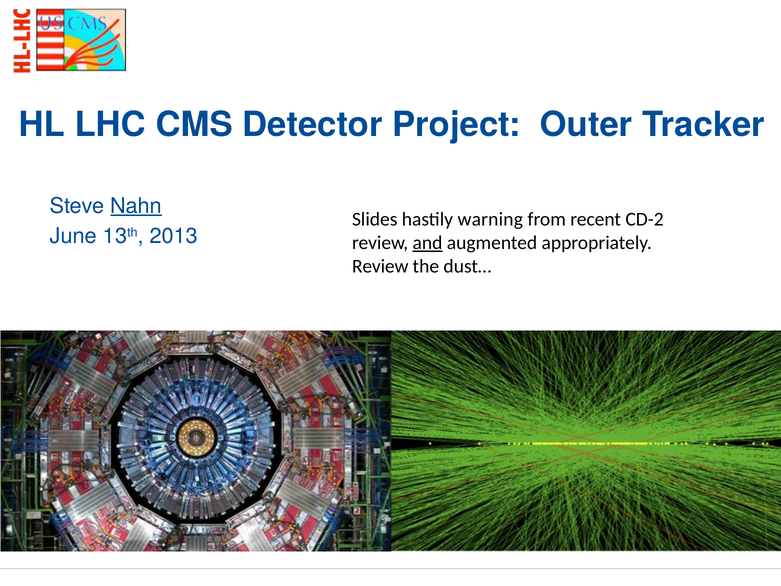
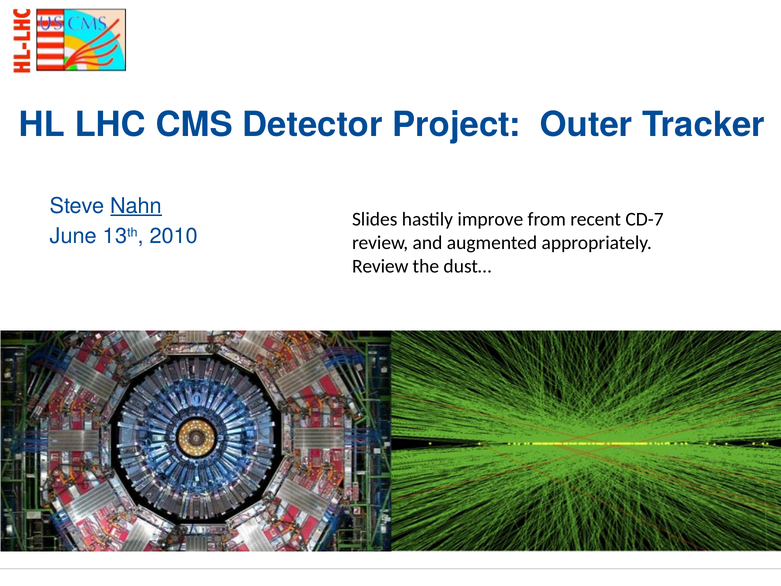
warning: warning -> improve
CD-2: CD-2 -> CD-7
2013: 2013 -> 2010
and underline: present -> none
